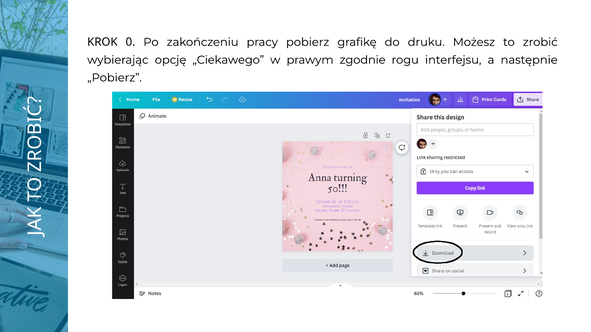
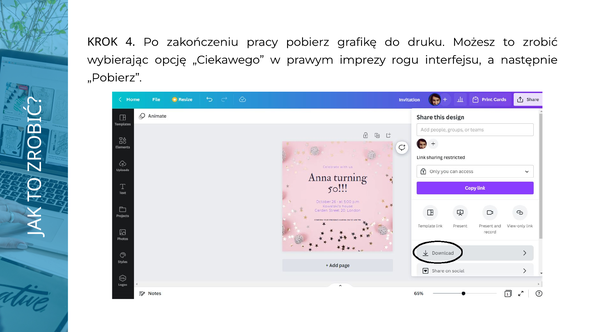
0: 0 -> 4
zgodnie: zgodnie -> imprezy
